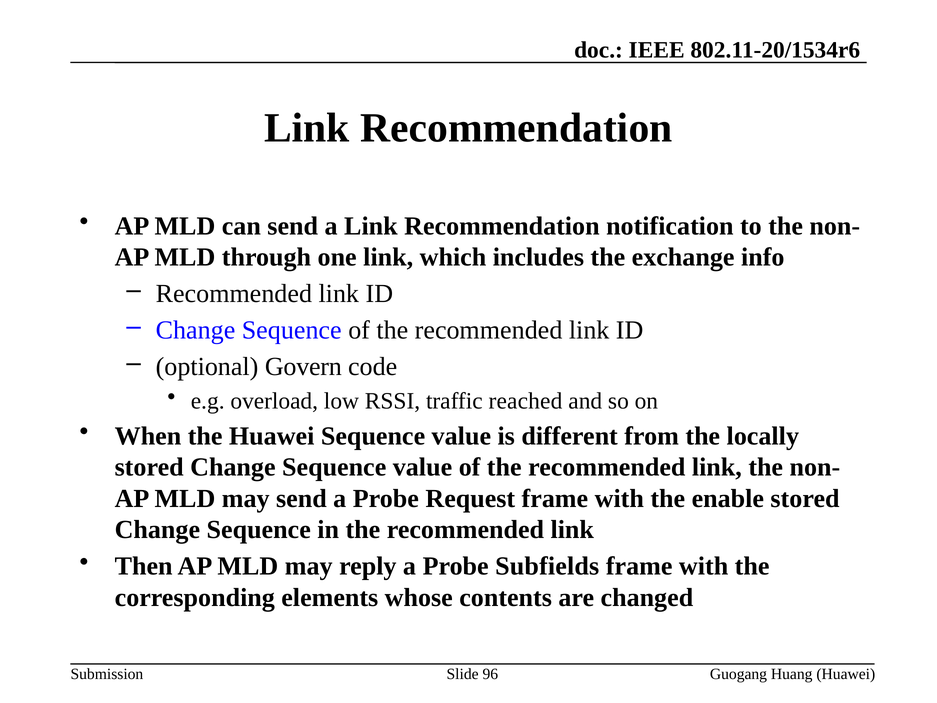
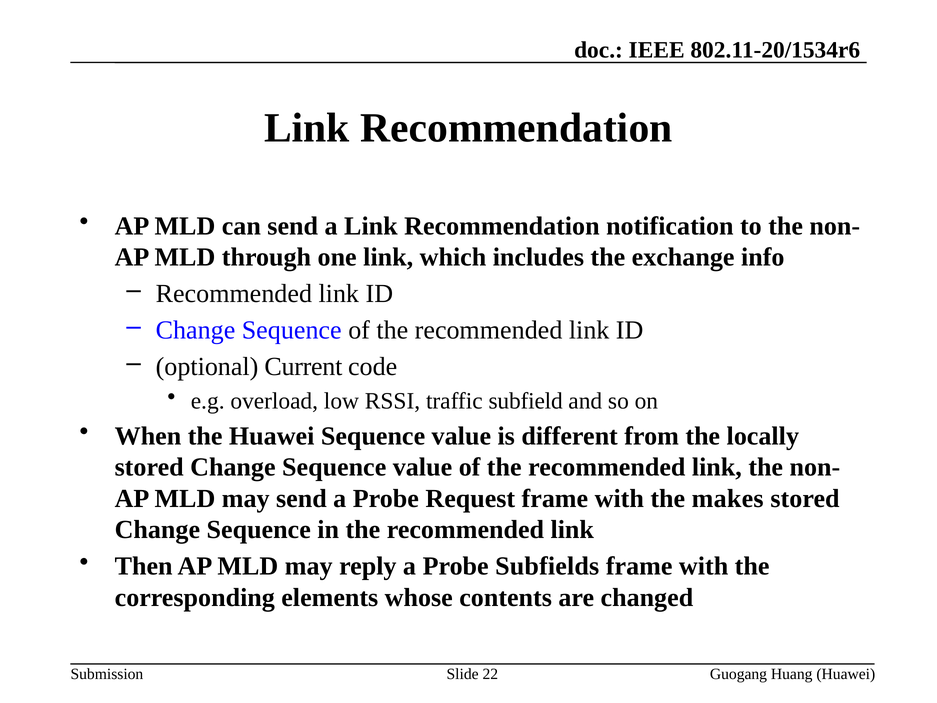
Govern: Govern -> Current
reached: reached -> subfield
enable: enable -> makes
96: 96 -> 22
